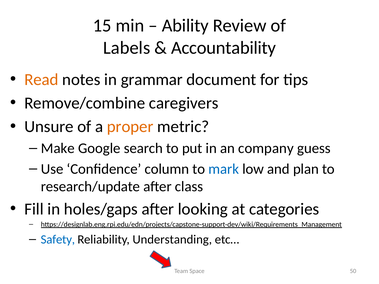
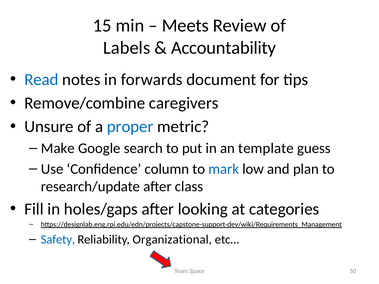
Ability: Ability -> Meets
Read colour: orange -> blue
grammar: grammar -> forwards
proper colour: orange -> blue
company: company -> template
Understanding: Understanding -> Organizational
